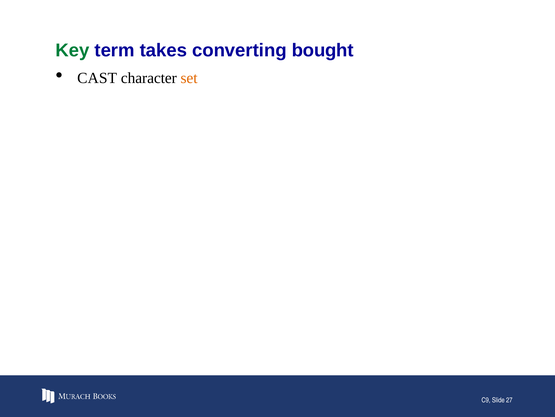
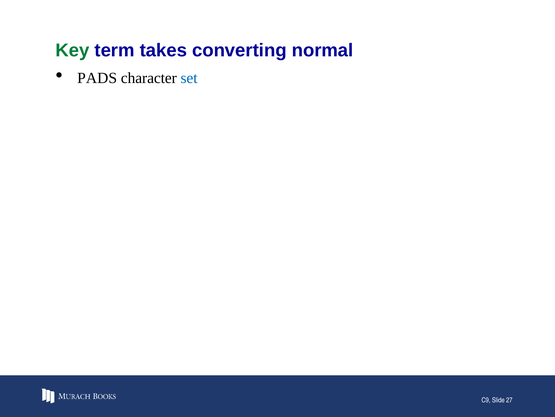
bought: bought -> normal
CAST: CAST -> PADS
set colour: orange -> blue
